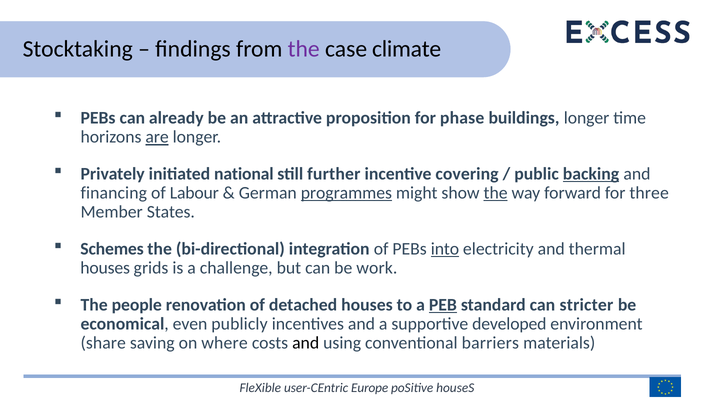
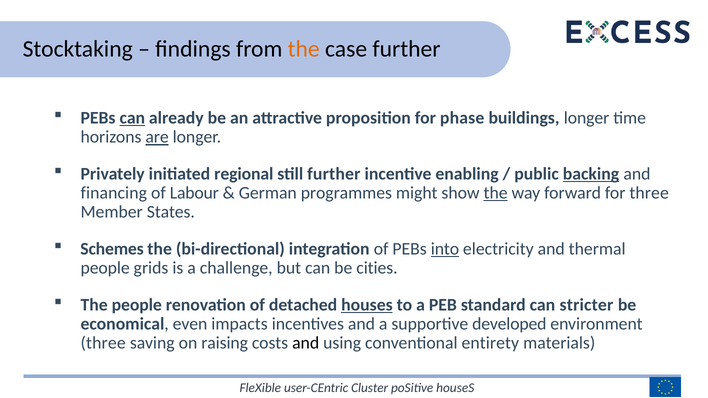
the at (304, 49) colour: purple -> orange
case climate: climate -> further
can at (132, 118) underline: none -> present
national: national -> regional
covering: covering -> enabling
programmes underline: present -> none
houses at (105, 268): houses -> people
work: work -> cities
houses at (367, 305) underline: none -> present
PEB underline: present -> none
publicly: publicly -> impacts
share at (103, 343): share -> three
where: where -> raising
barriers: barriers -> entirety
Europe: Europe -> Cluster
